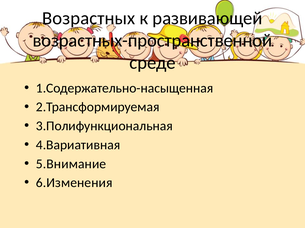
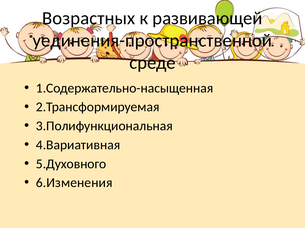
возрастных-пространственной: возрастных-пространственной -> уединения-пространственной
5.Внимание: 5.Внимание -> 5.Духовного
